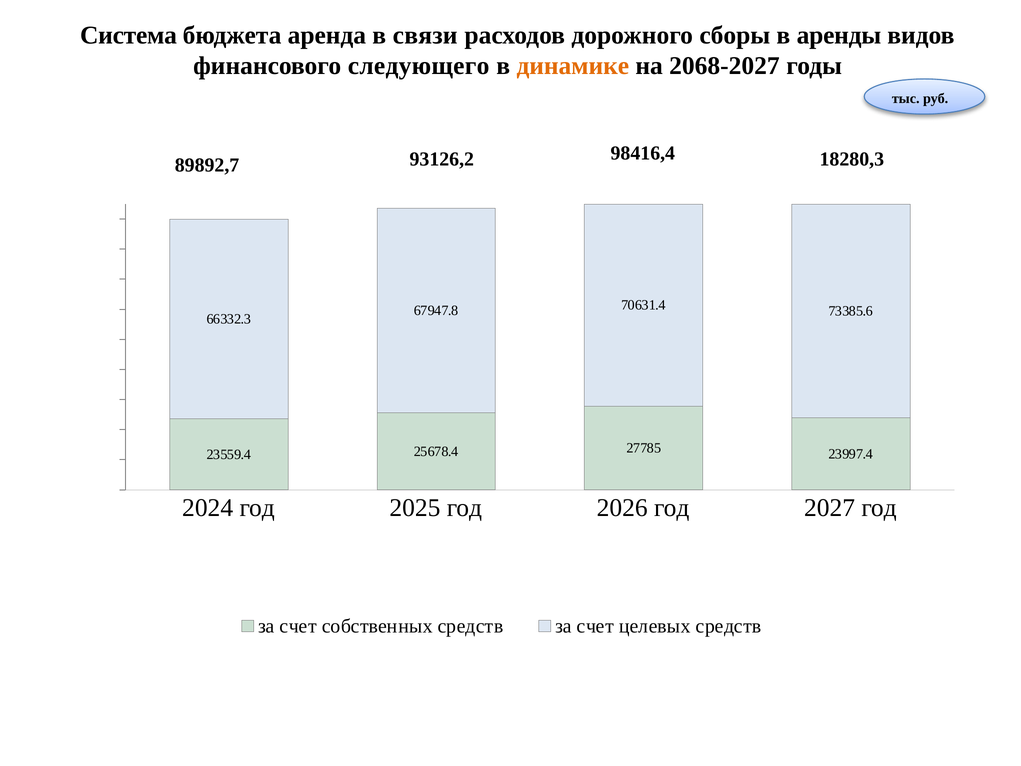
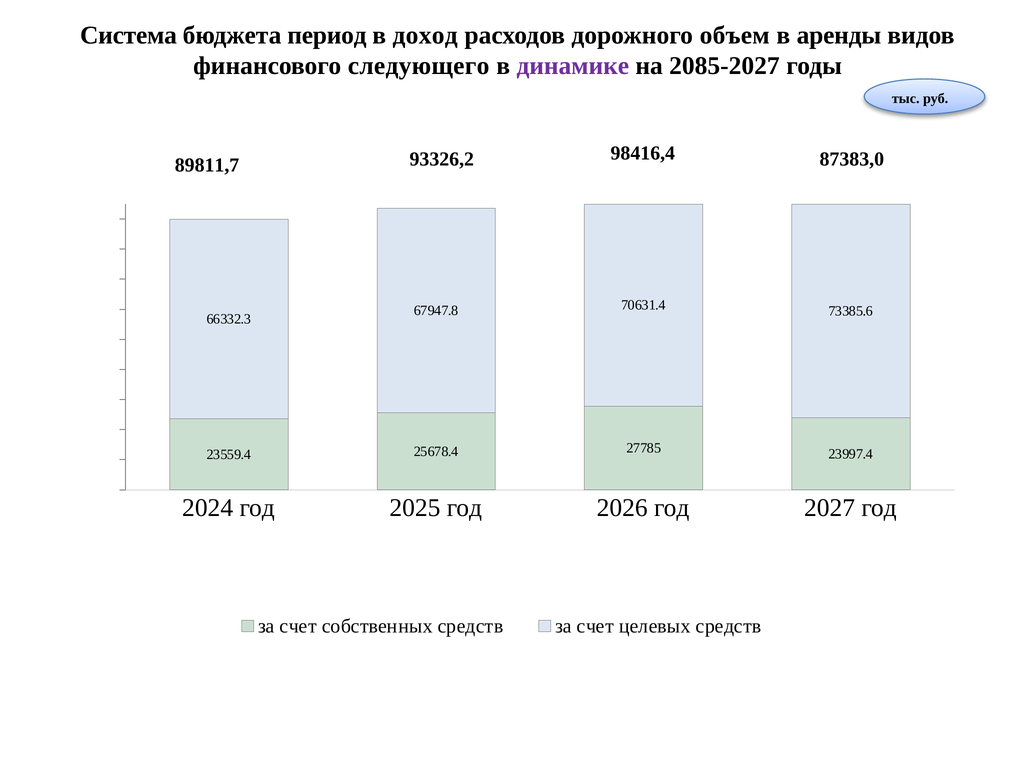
аренда: аренда -> период
связи: связи -> доход
сборы: сборы -> объем
динамике colour: orange -> purple
2068-2027: 2068-2027 -> 2085-2027
93126,2: 93126,2 -> 93326,2
18280,3: 18280,3 -> 87383,0
89892,7: 89892,7 -> 89811,7
